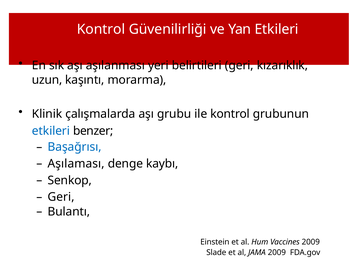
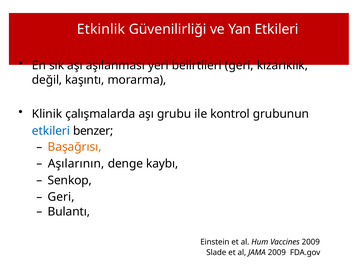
Kontrol at (101, 29): Kontrol -> Etkinlik
uzun: uzun -> değil
Başağrısı colour: blue -> orange
Aşılaması: Aşılaması -> Aşılarının
